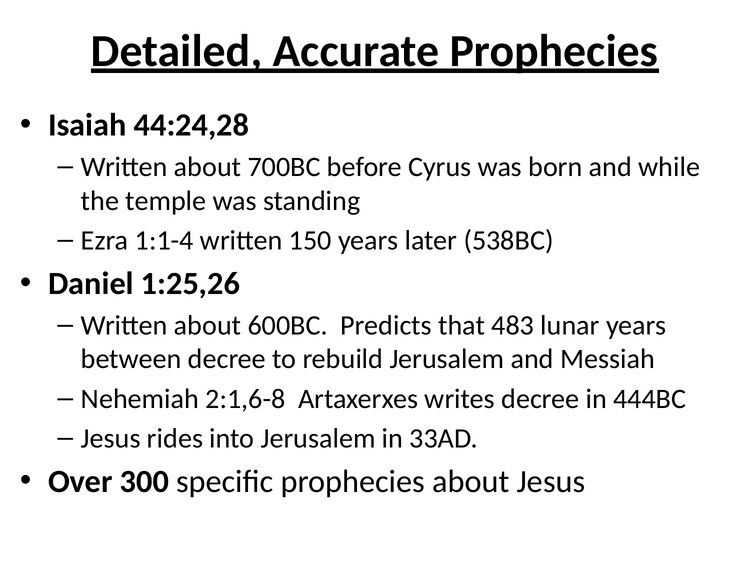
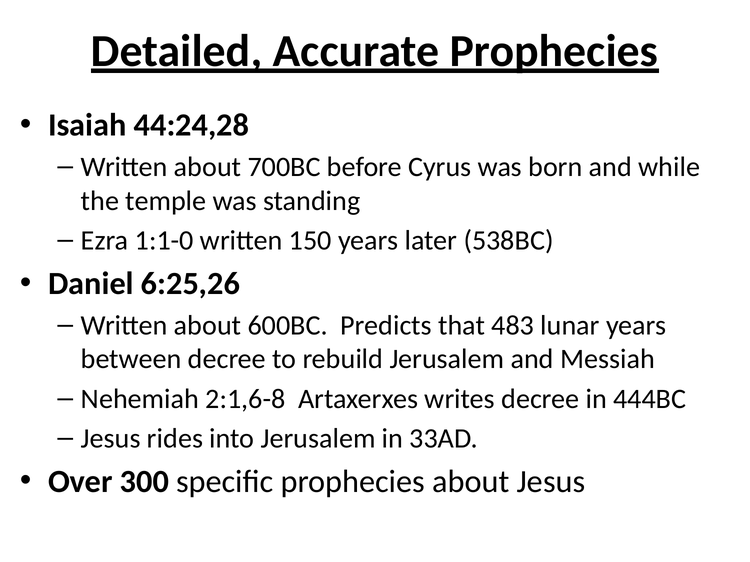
1:1-4: 1:1-4 -> 1:1-0
1:25,26: 1:25,26 -> 6:25,26
